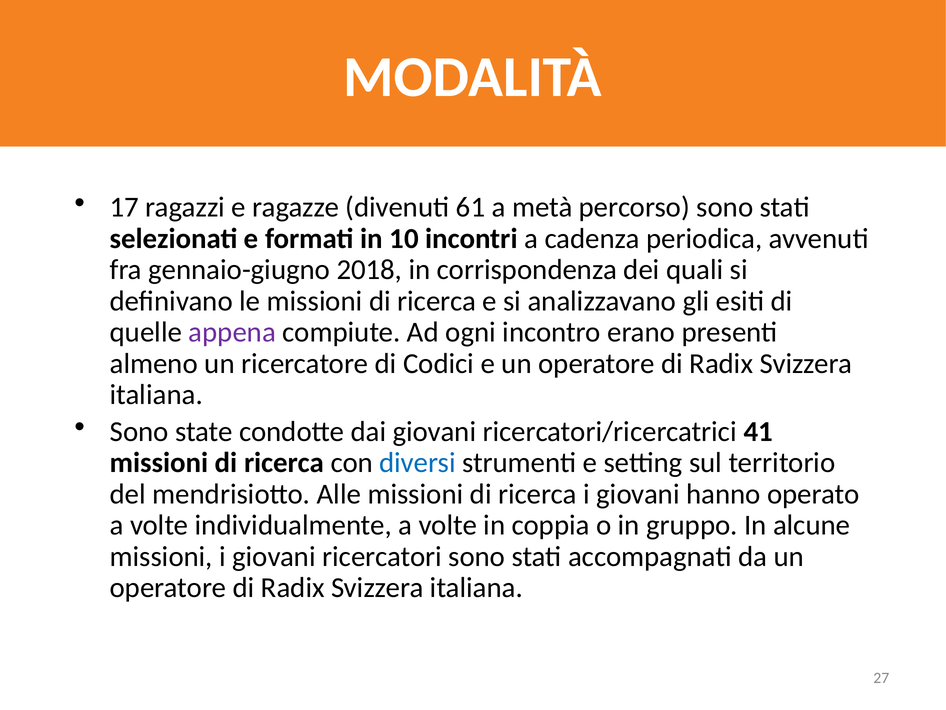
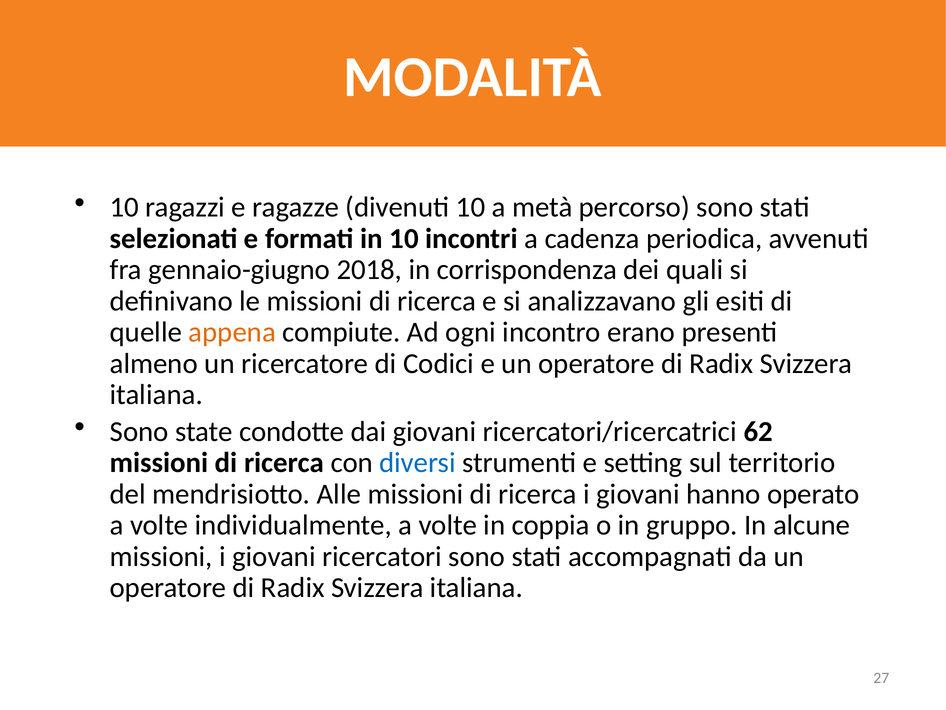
17 at (124, 207): 17 -> 10
divenuti 61: 61 -> 10
appena colour: purple -> orange
41: 41 -> 62
